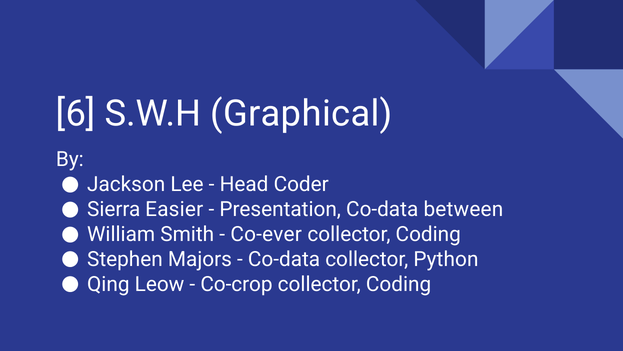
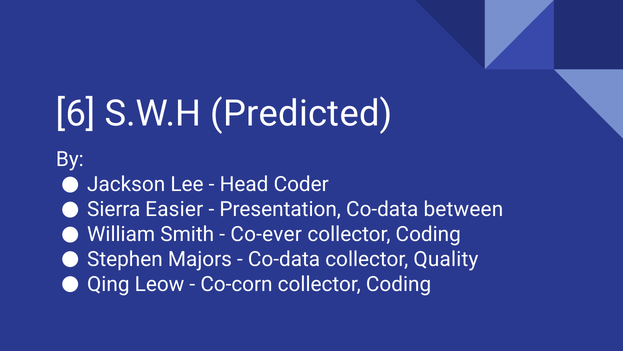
Graphical: Graphical -> Predicted
Python: Python -> Quality
Co-crop: Co-crop -> Co-corn
